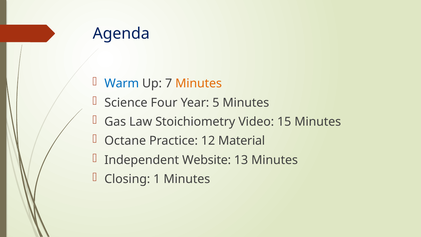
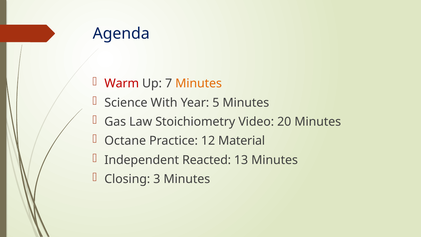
Warm colour: blue -> red
Four: Four -> With
15: 15 -> 20
Website: Website -> Reacted
1: 1 -> 3
